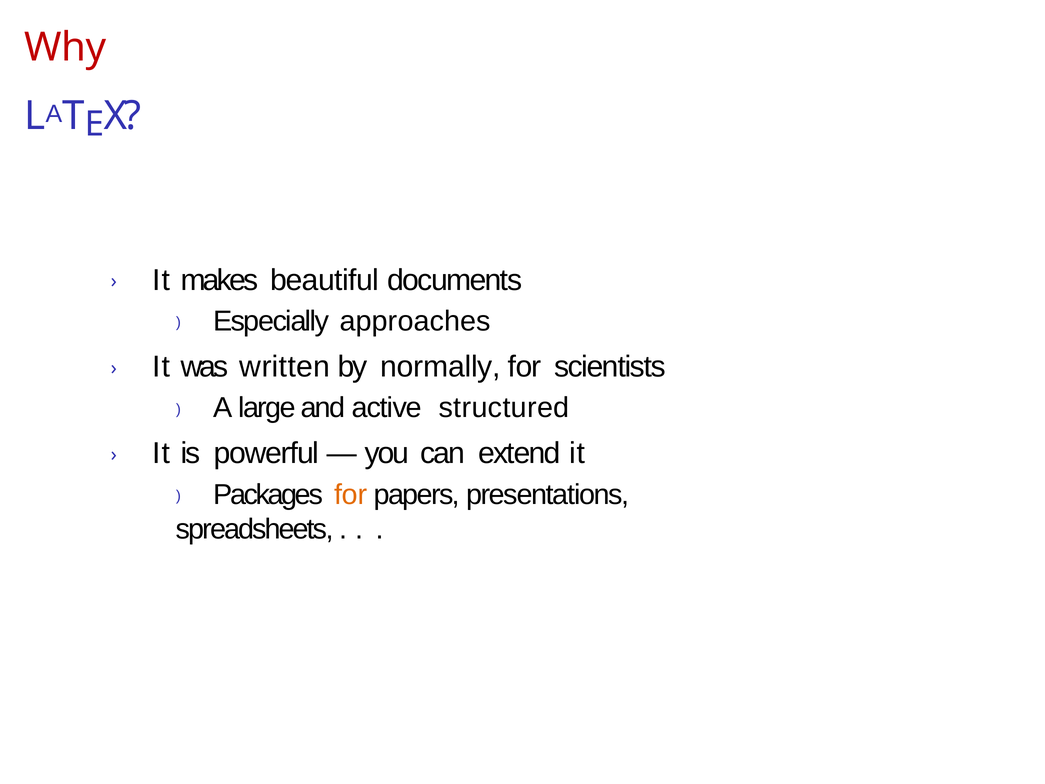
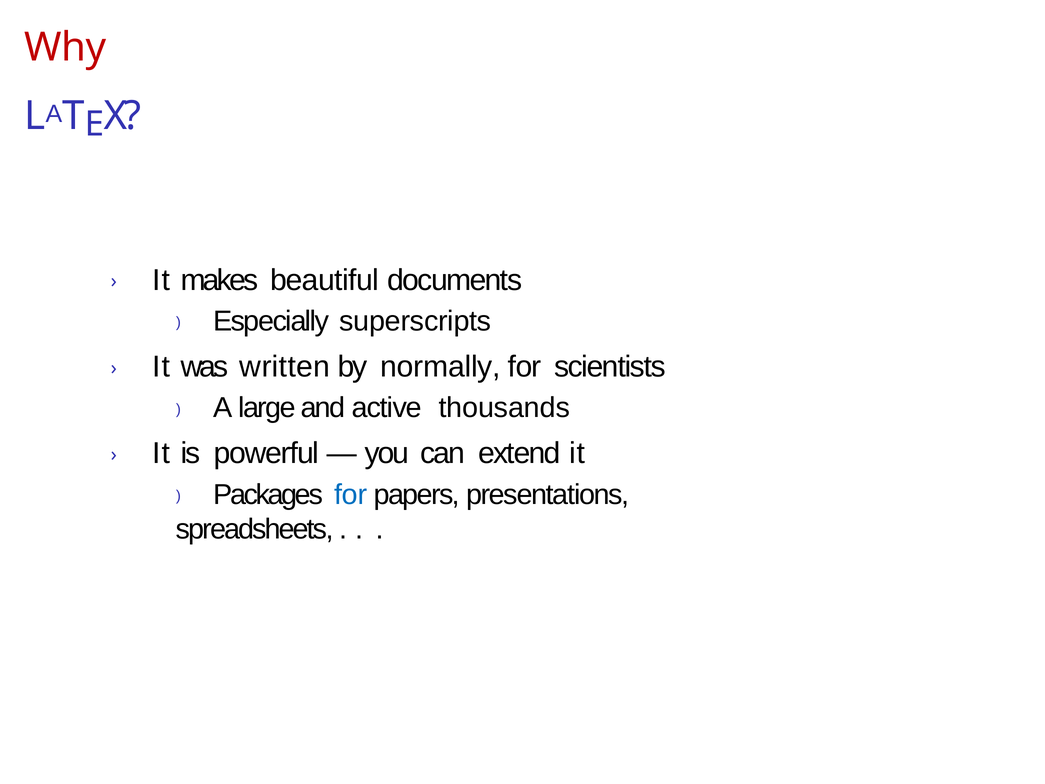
approaches: approaches -> superscripts
structured: structured -> thousands
for at (351, 495) colour: orange -> blue
